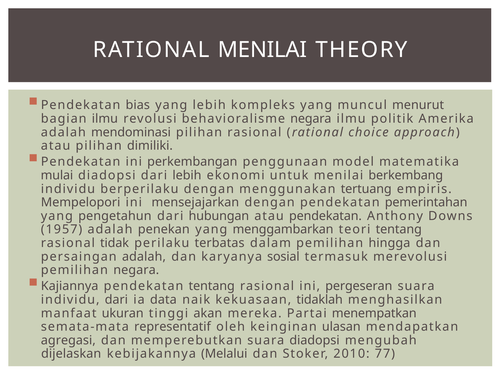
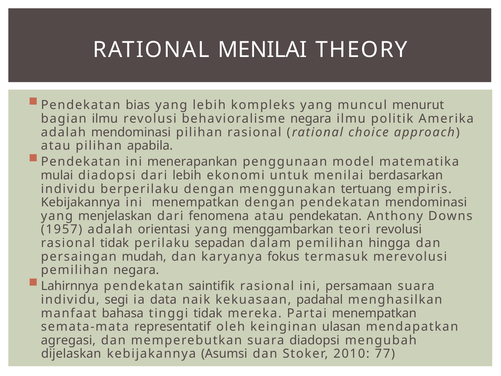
dimiliki: dimiliki -> apabila
perkembangan: perkembangan -> menerapankan
berkembang: berkembang -> berdasarkan
Mempelopori at (81, 202): Mempelopori -> Kebijakannya
ini mensejajarkan: mensejajarkan -> menempatkan
pendekatan pemerintahan: pemerintahan -> mendominasi
pengetahun: pengetahun -> menjelaskan
hubungan: hubungan -> fenomena
penekan: penekan -> orientasi
teori tentang: tentang -> revolusi
terbatas: terbatas -> sepadan
persaingan adalah: adalah -> mudah
sosial: sosial -> fokus
Kajiannya: Kajiannya -> Lahirnnya
pendekatan tentang: tentang -> saintifik
pergeseran: pergeseran -> persamaan
individu dari: dari -> segi
tidaklah: tidaklah -> padahal
ukuran: ukuran -> bahasa
tinggi akan: akan -> tidak
Melalui: Melalui -> Asumsi
